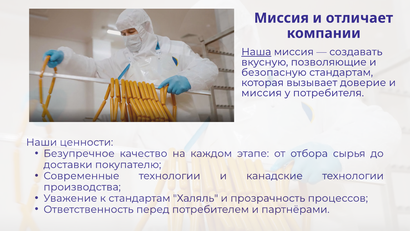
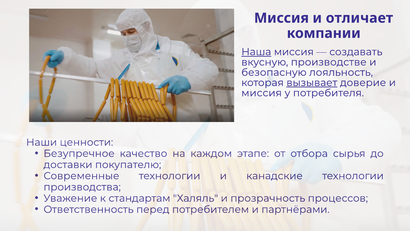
позволяющие: позволяющие -> производстве
безопасную стандартам: стандартам -> лояльность
вызывает underline: none -> present
